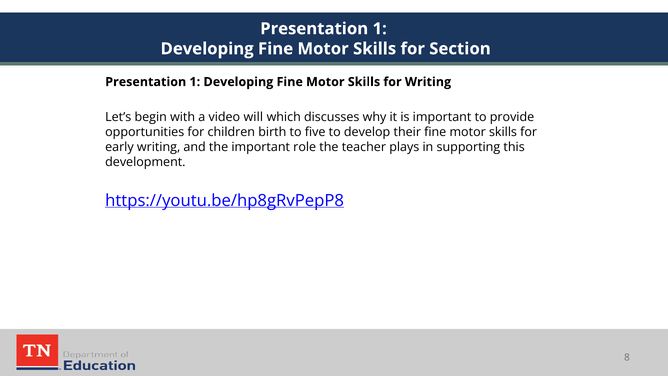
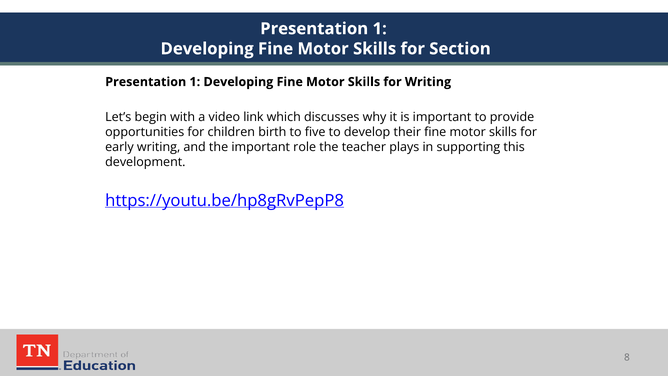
will: will -> link
